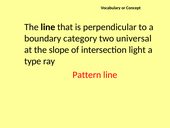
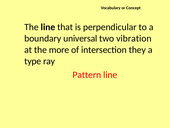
category: category -> universal
universal: universal -> vibration
slope: slope -> more
light: light -> they
